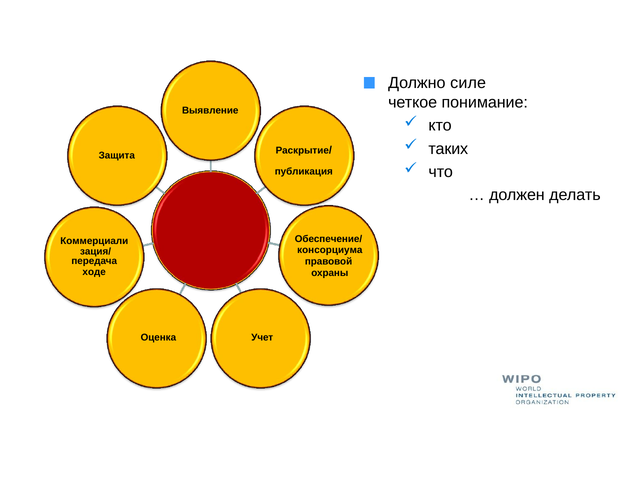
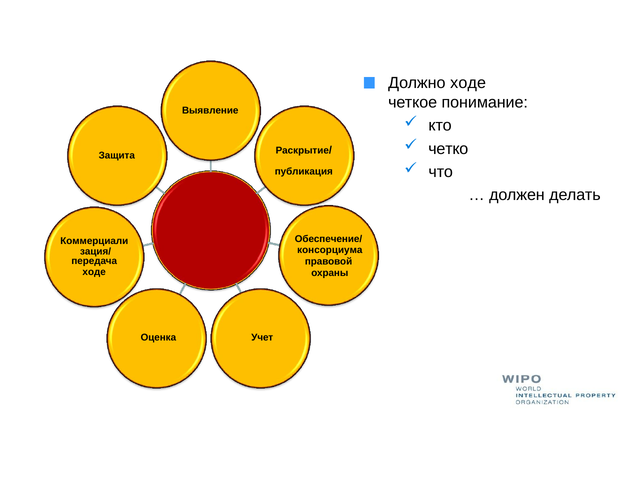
Должно силе: силе -> ходе
таких: таких -> четко
